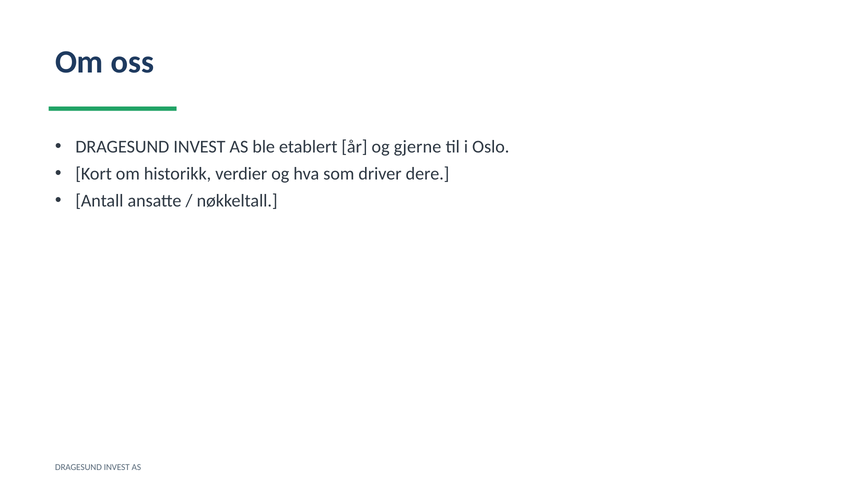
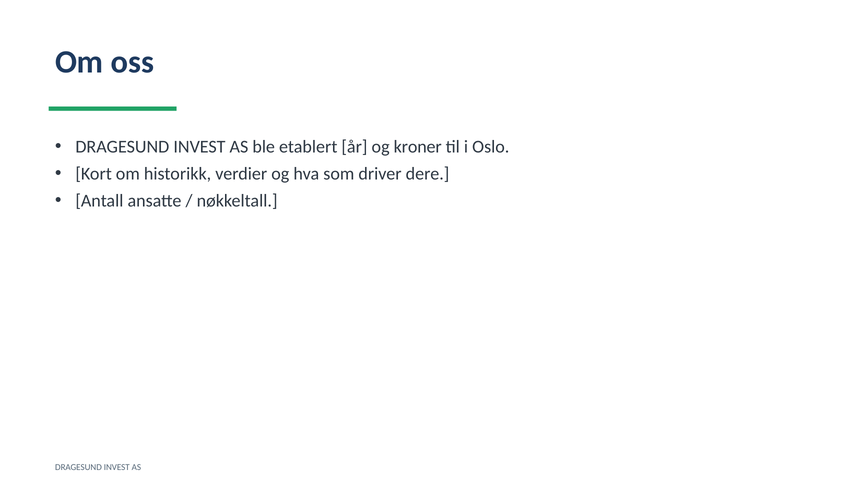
gjerne: gjerne -> kroner
